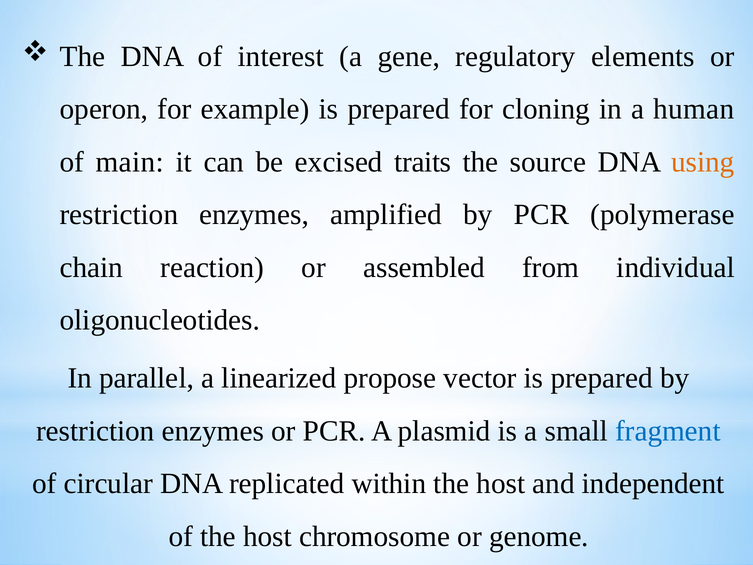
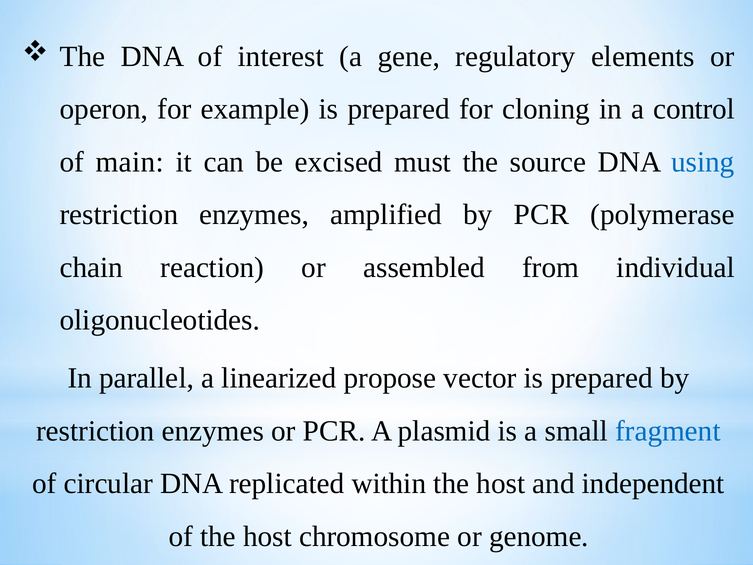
human: human -> control
traits: traits -> must
using colour: orange -> blue
